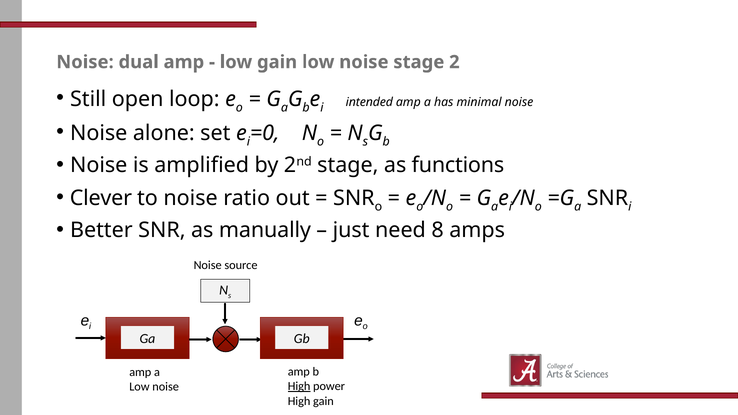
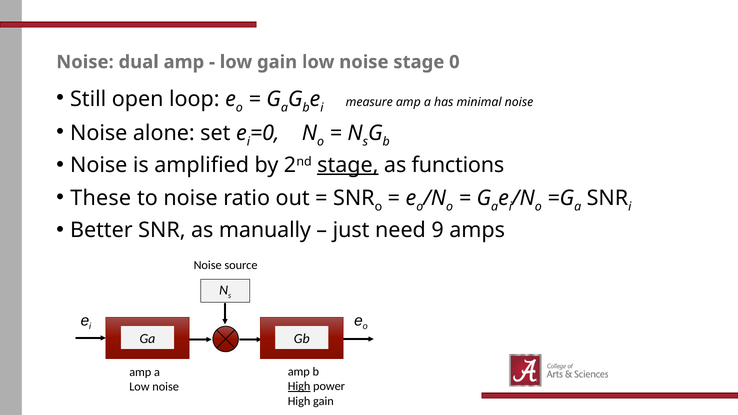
2: 2 -> 0
intended: intended -> measure
stage at (348, 165) underline: none -> present
Clever: Clever -> These
8: 8 -> 9
